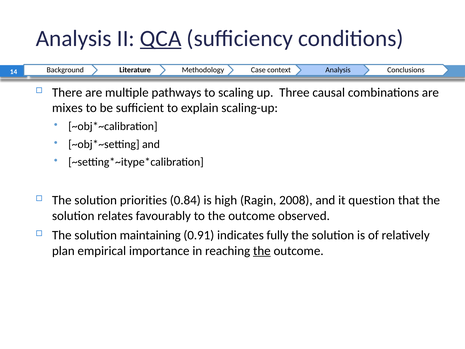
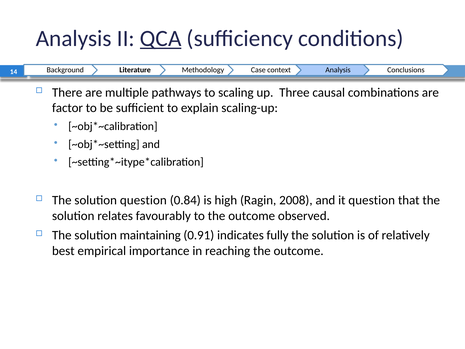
mixes: mixes -> factor
solution priorities: priorities -> question
plan: plan -> best
the at (262, 251) underline: present -> none
